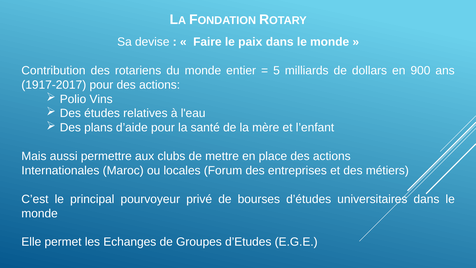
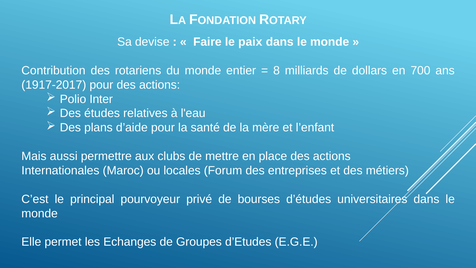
5: 5 -> 8
900: 900 -> 700
Vins: Vins -> Inter
